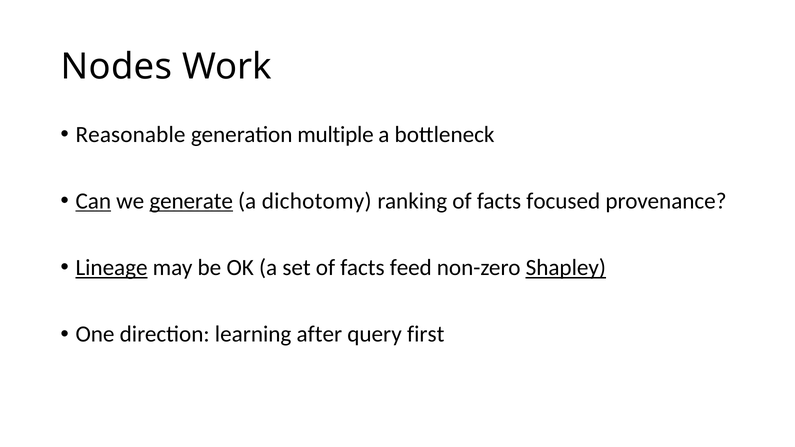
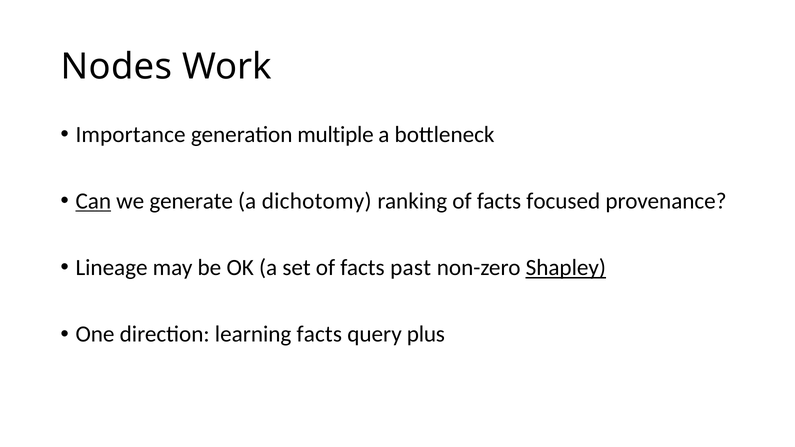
Reasonable: Reasonable -> Importance
generate underline: present -> none
Lineage underline: present -> none
feed: feed -> past
learning after: after -> facts
first: first -> plus
